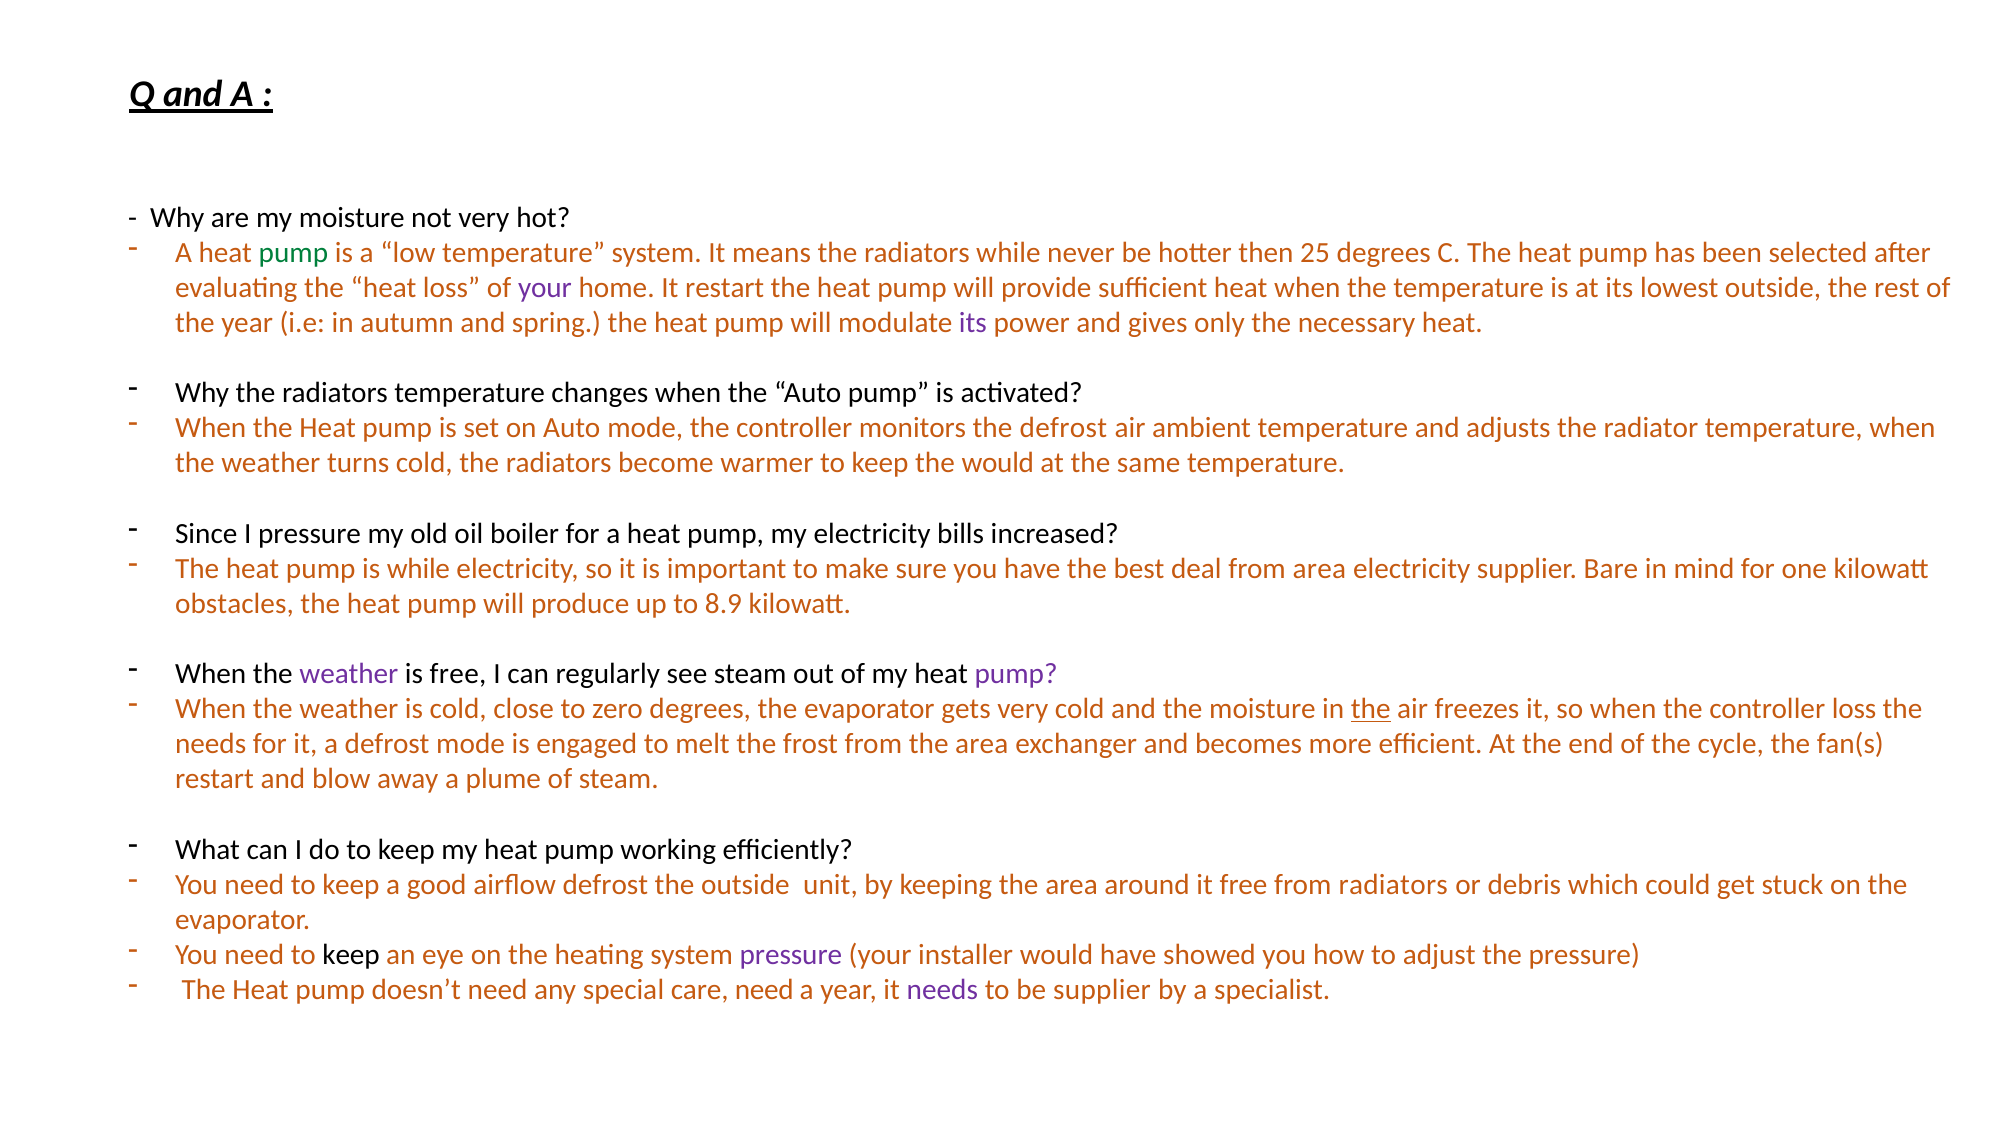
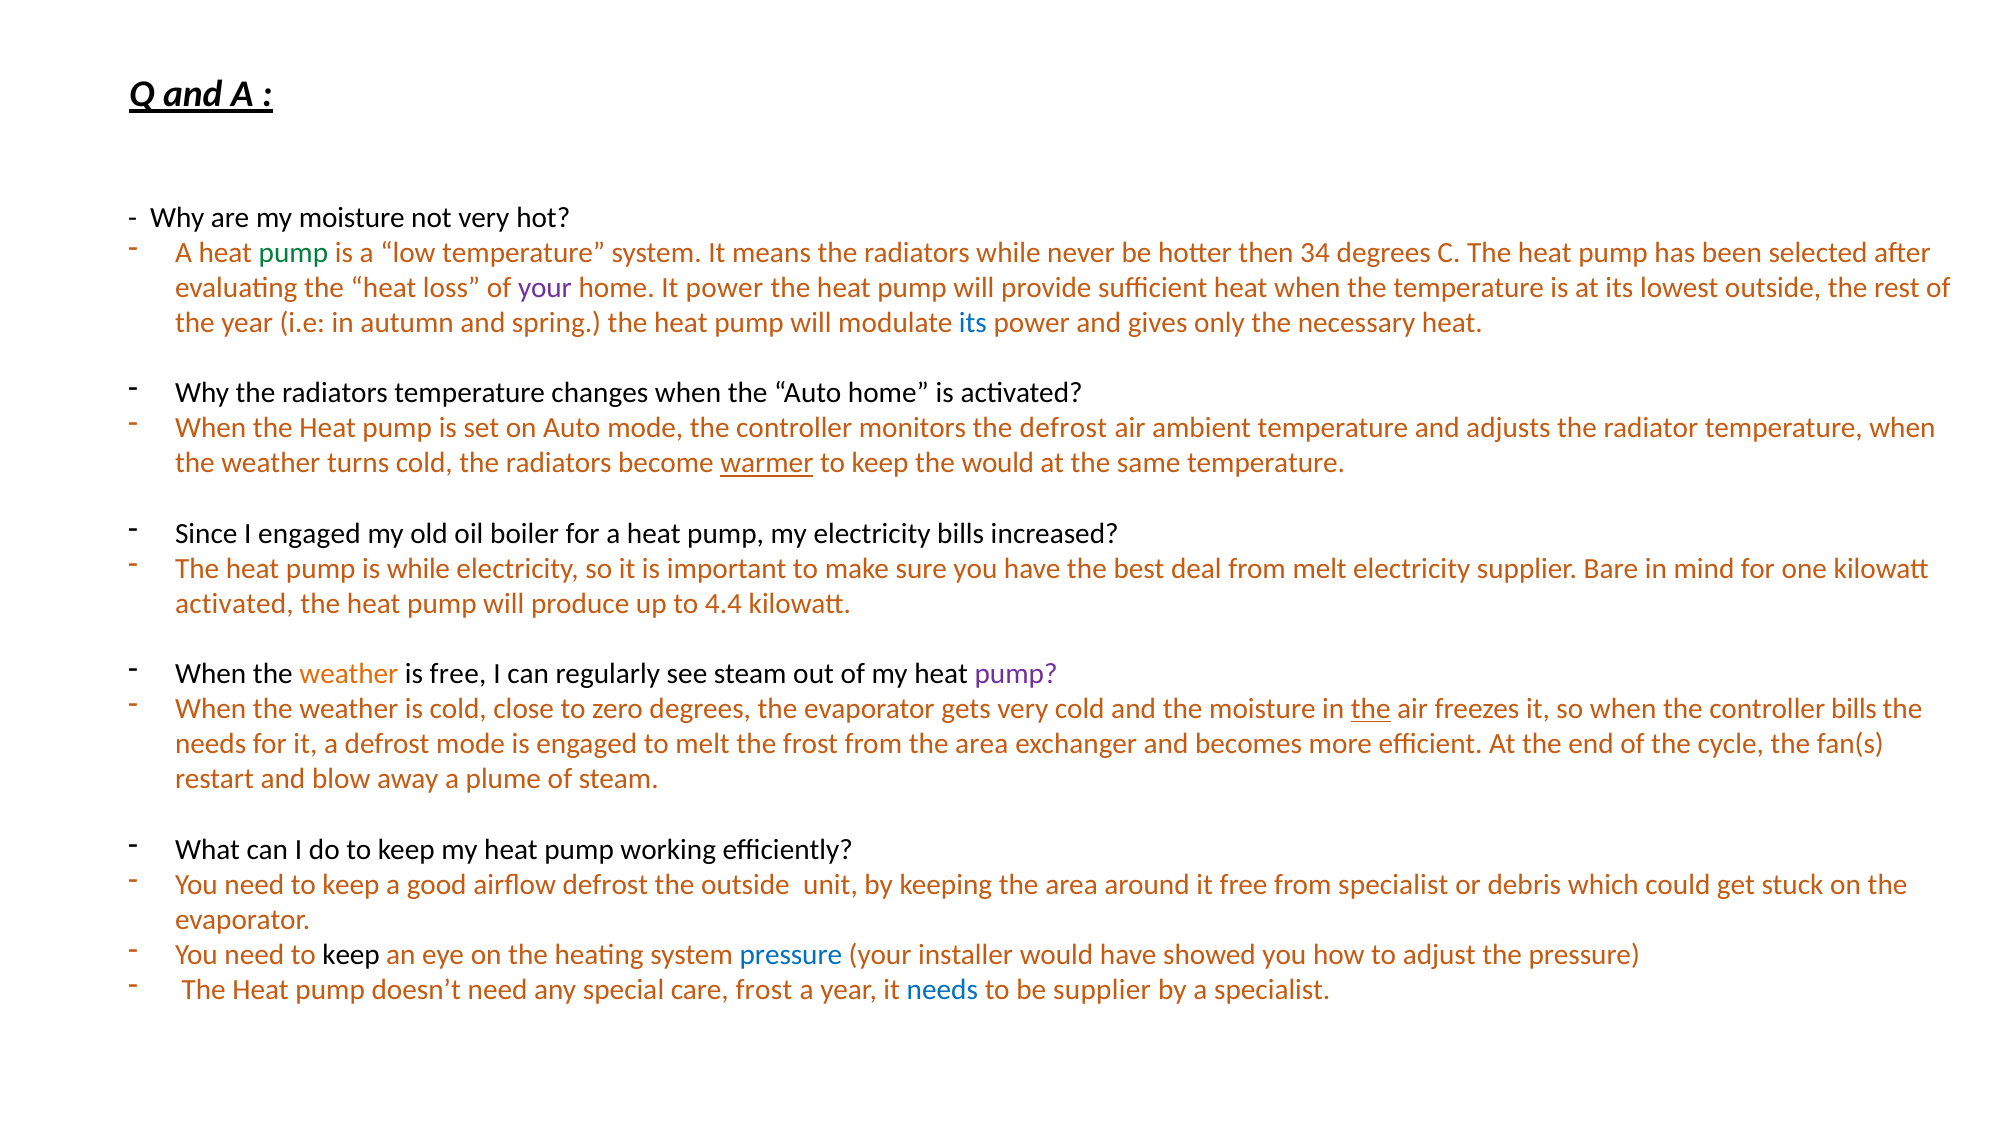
25: 25 -> 34
It restart: restart -> power
its at (973, 323) colour: purple -> blue
Auto pump: pump -> home
warmer underline: none -> present
I pressure: pressure -> engaged
from area: area -> melt
obstacles at (234, 604): obstacles -> activated
8.9: 8.9 -> 4.4
weather at (349, 674) colour: purple -> orange
controller loss: loss -> bills
from radiators: radiators -> specialist
pressure at (791, 955) colour: purple -> blue
care need: need -> frost
needs at (942, 990) colour: purple -> blue
